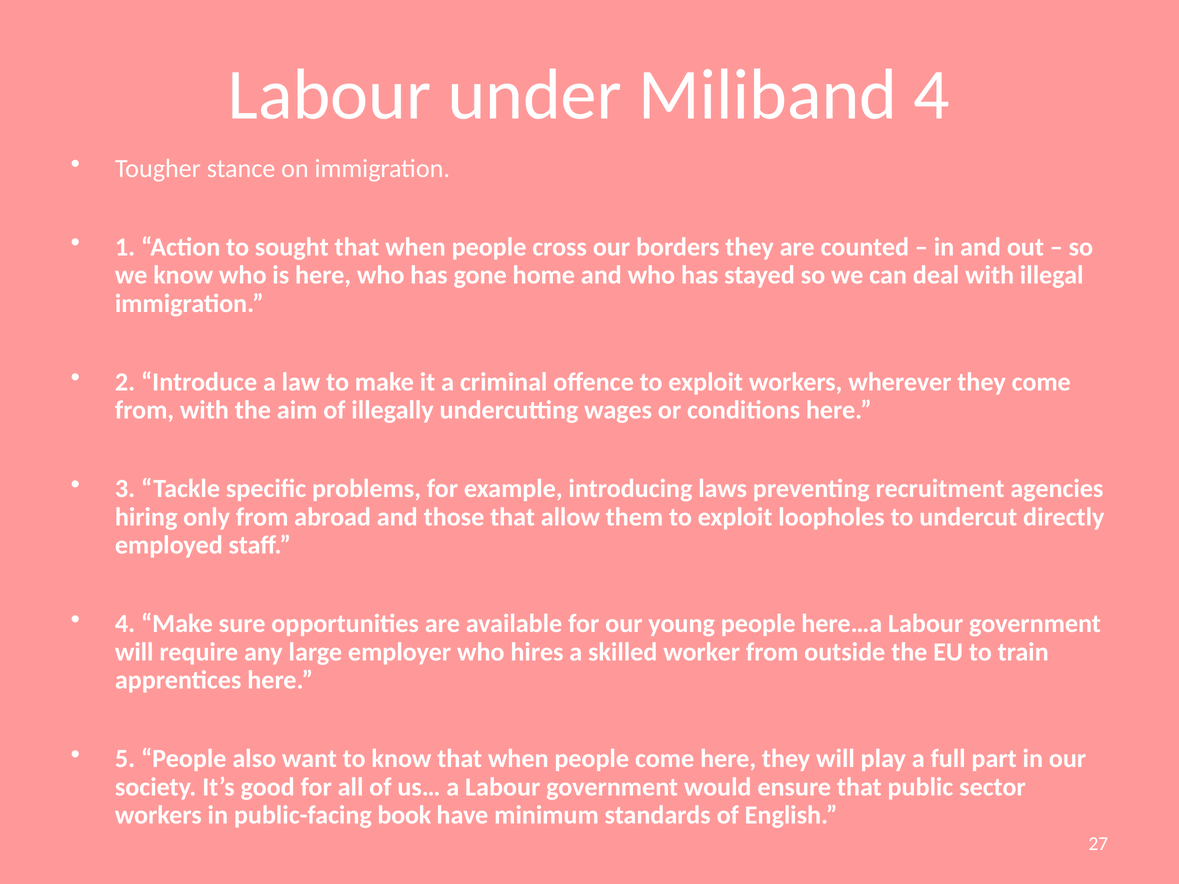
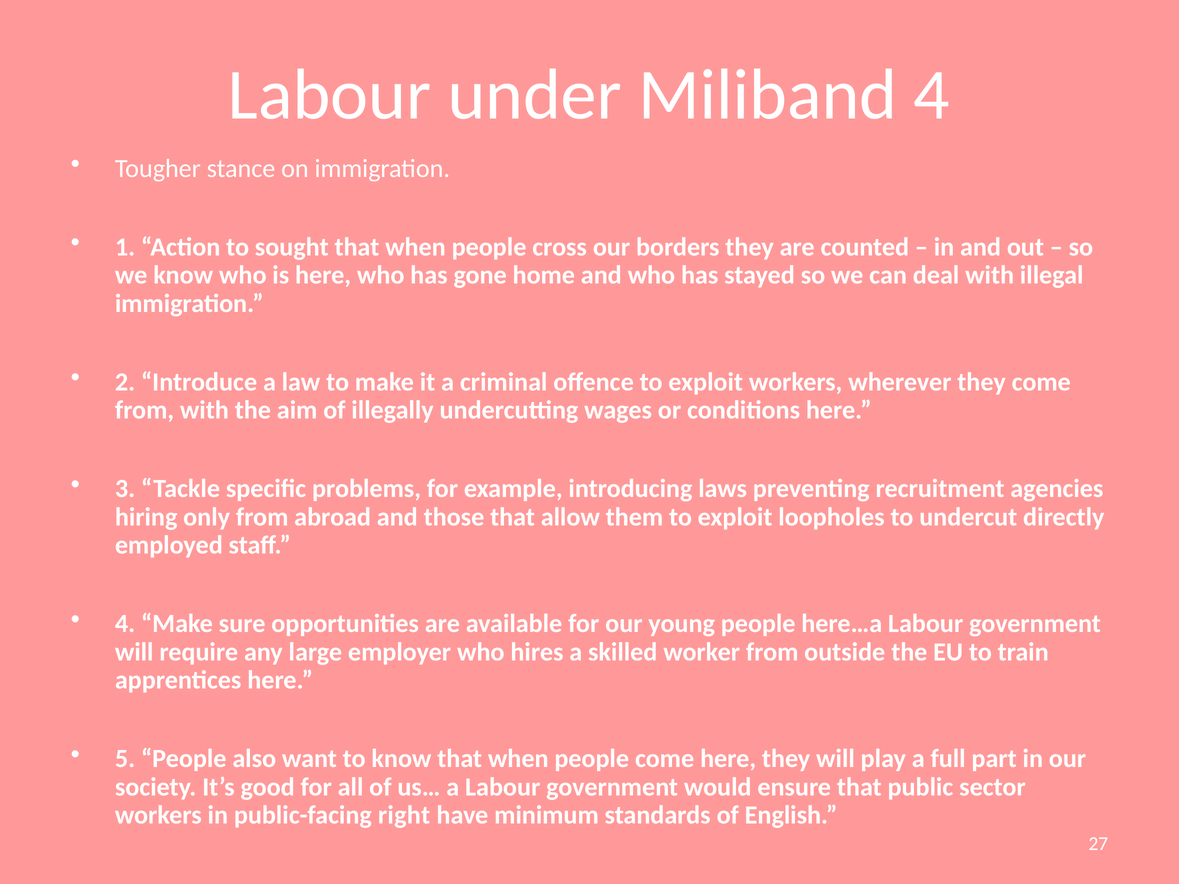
book: book -> right
